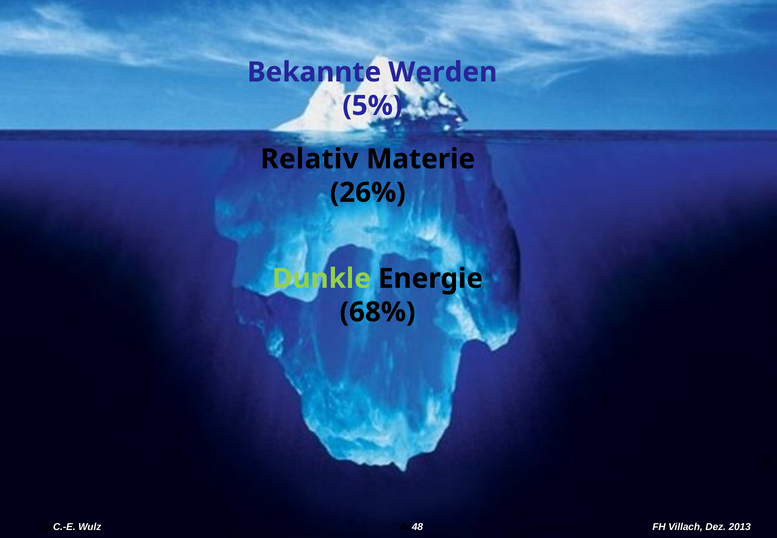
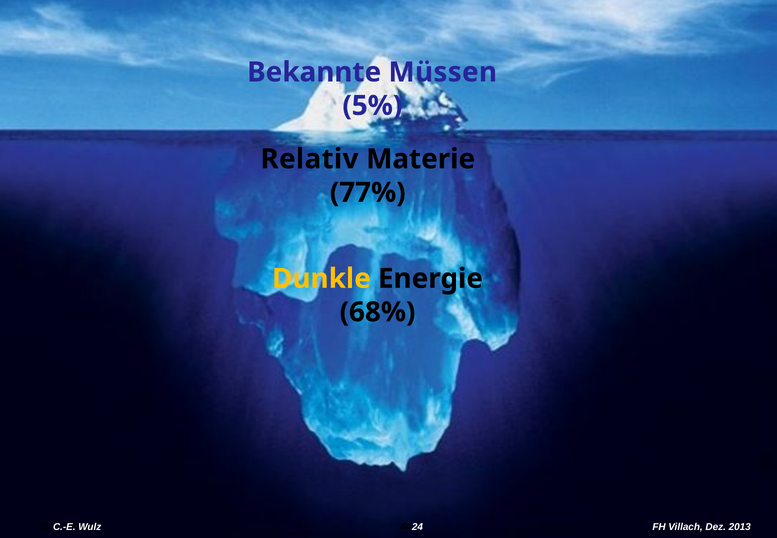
Werden: Werden -> Müssen
26%: 26% -> 77%
Dunkle colour: light green -> yellow
48: 48 -> 24
